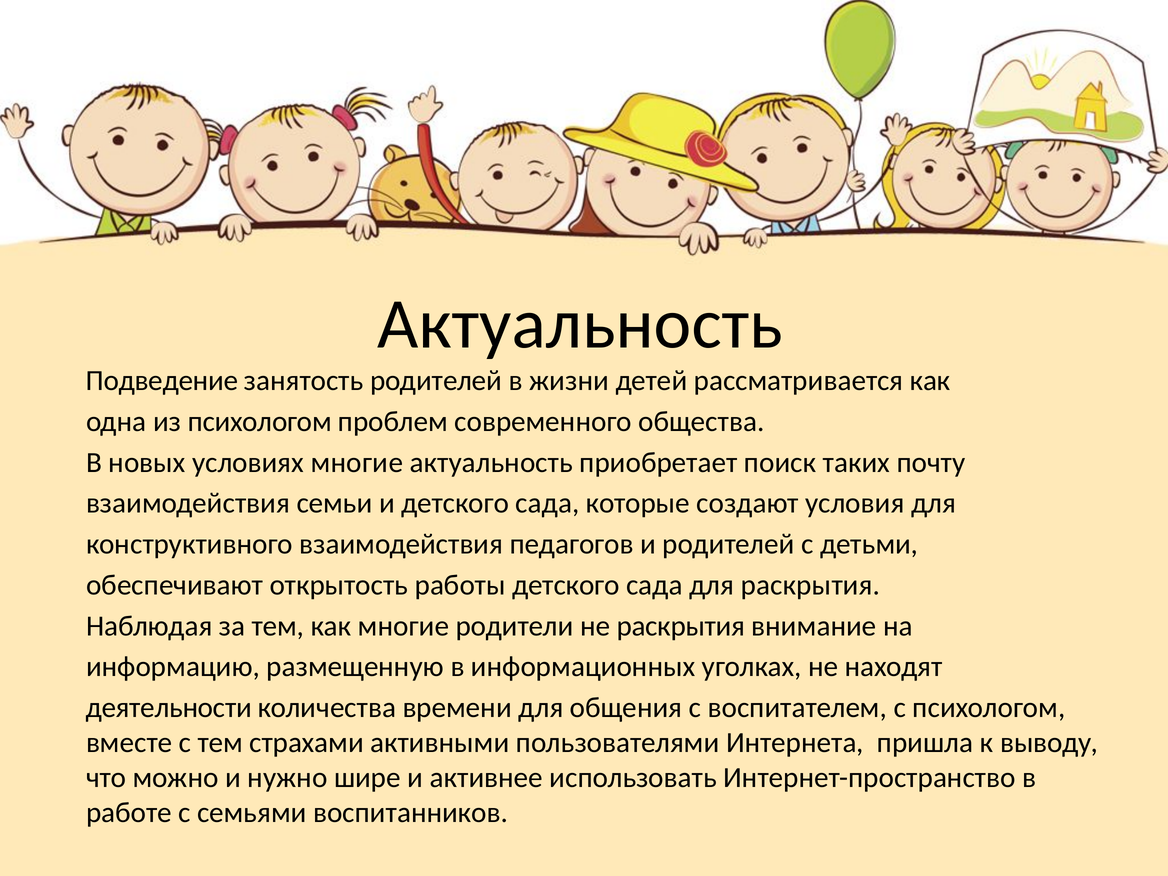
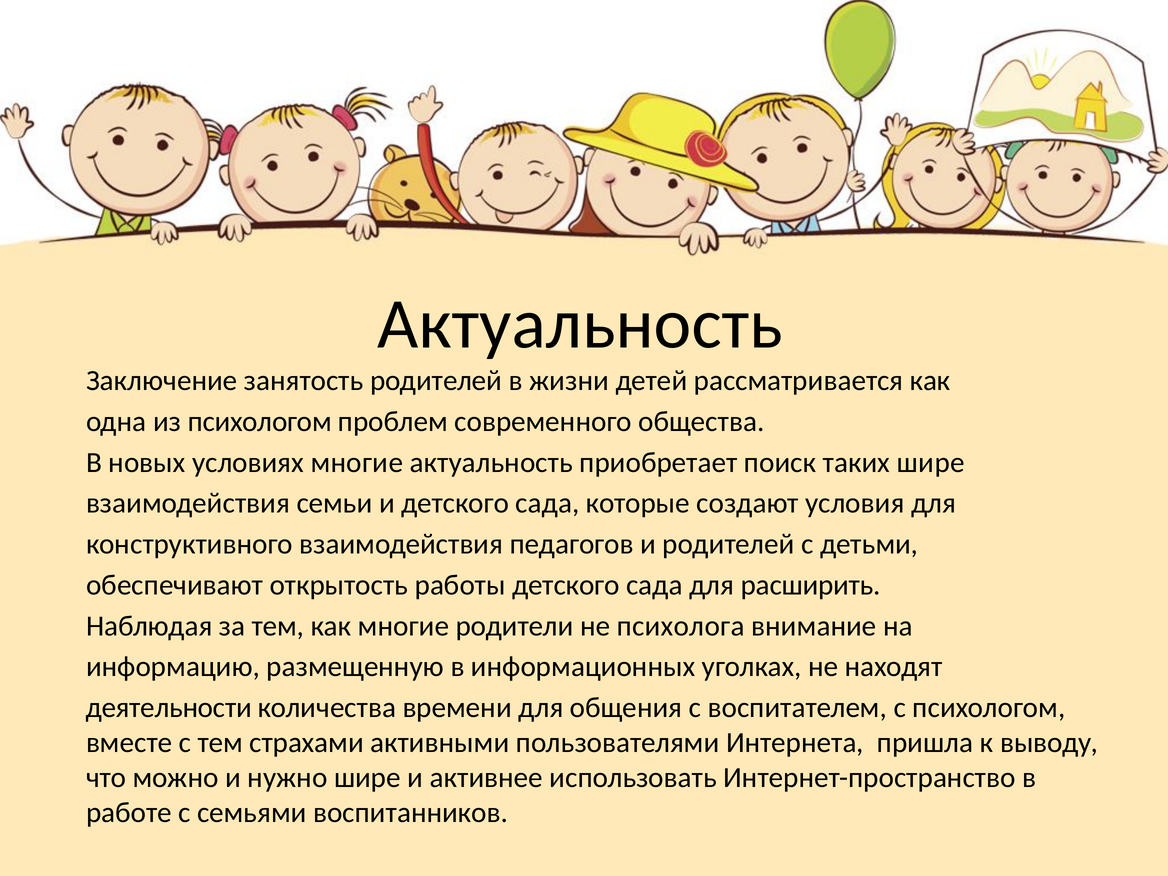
Подведение: Подведение -> Заключение
таких почту: почту -> шире
для раскрытия: раскрытия -> расширить
не раскрытия: раскрытия -> психолога
